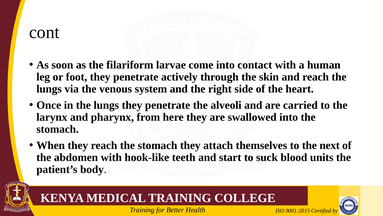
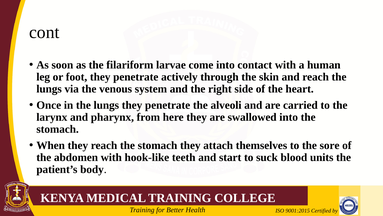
next: next -> sore
